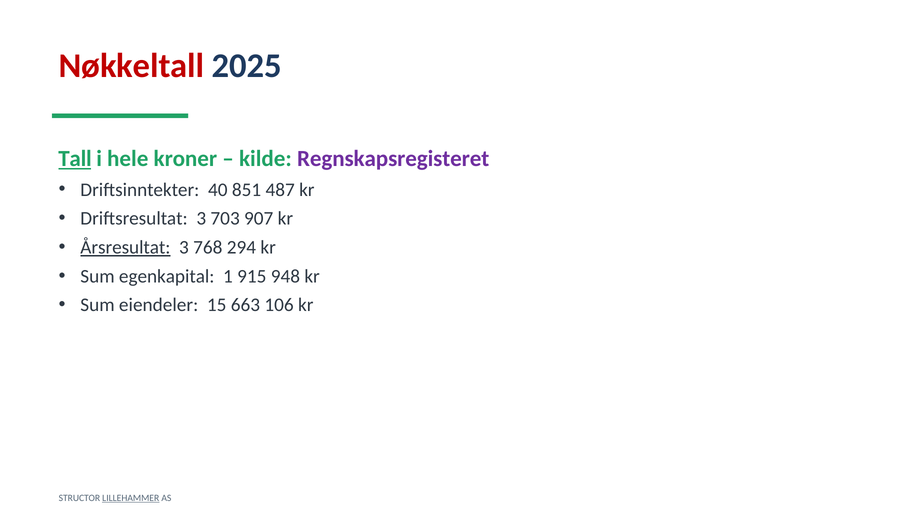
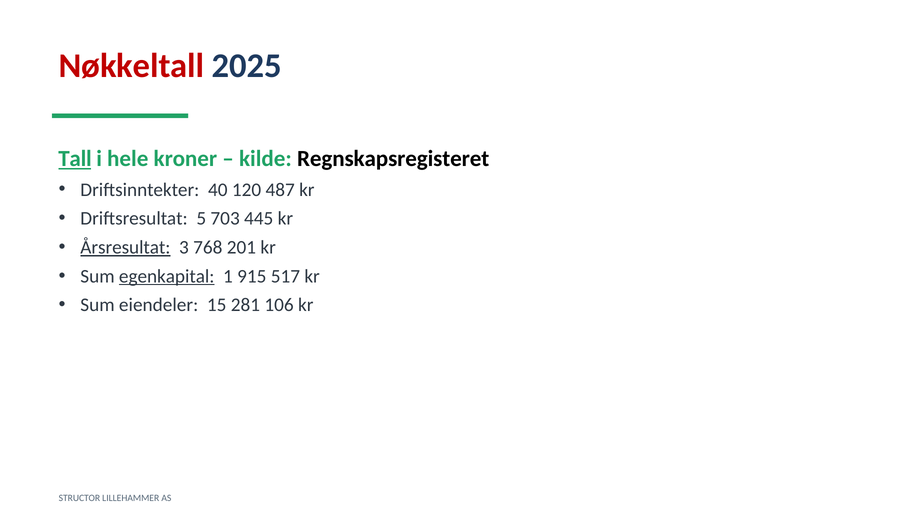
Regnskapsregisteret colour: purple -> black
851: 851 -> 120
Driftsresultat 3: 3 -> 5
907: 907 -> 445
294: 294 -> 201
egenkapital underline: none -> present
948: 948 -> 517
663: 663 -> 281
LILLEHAMMER underline: present -> none
